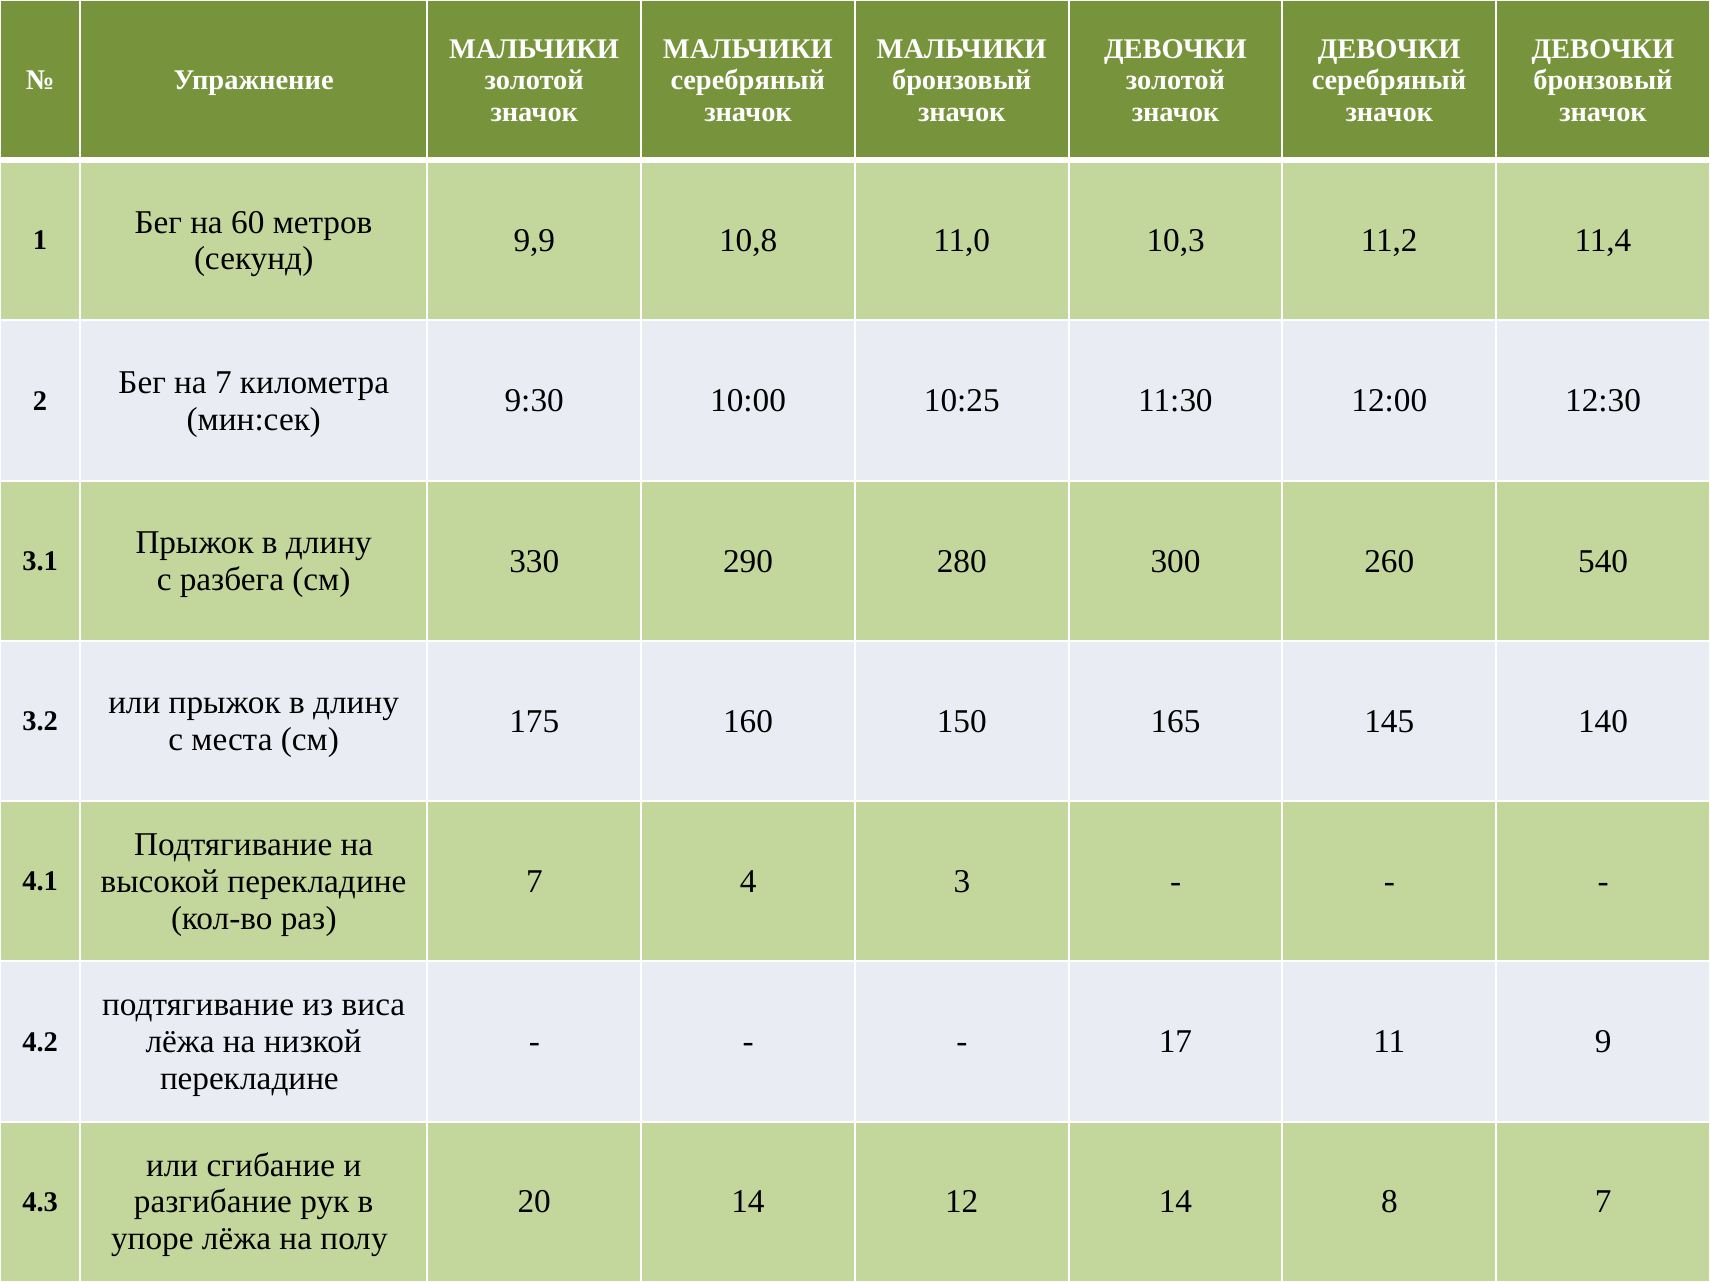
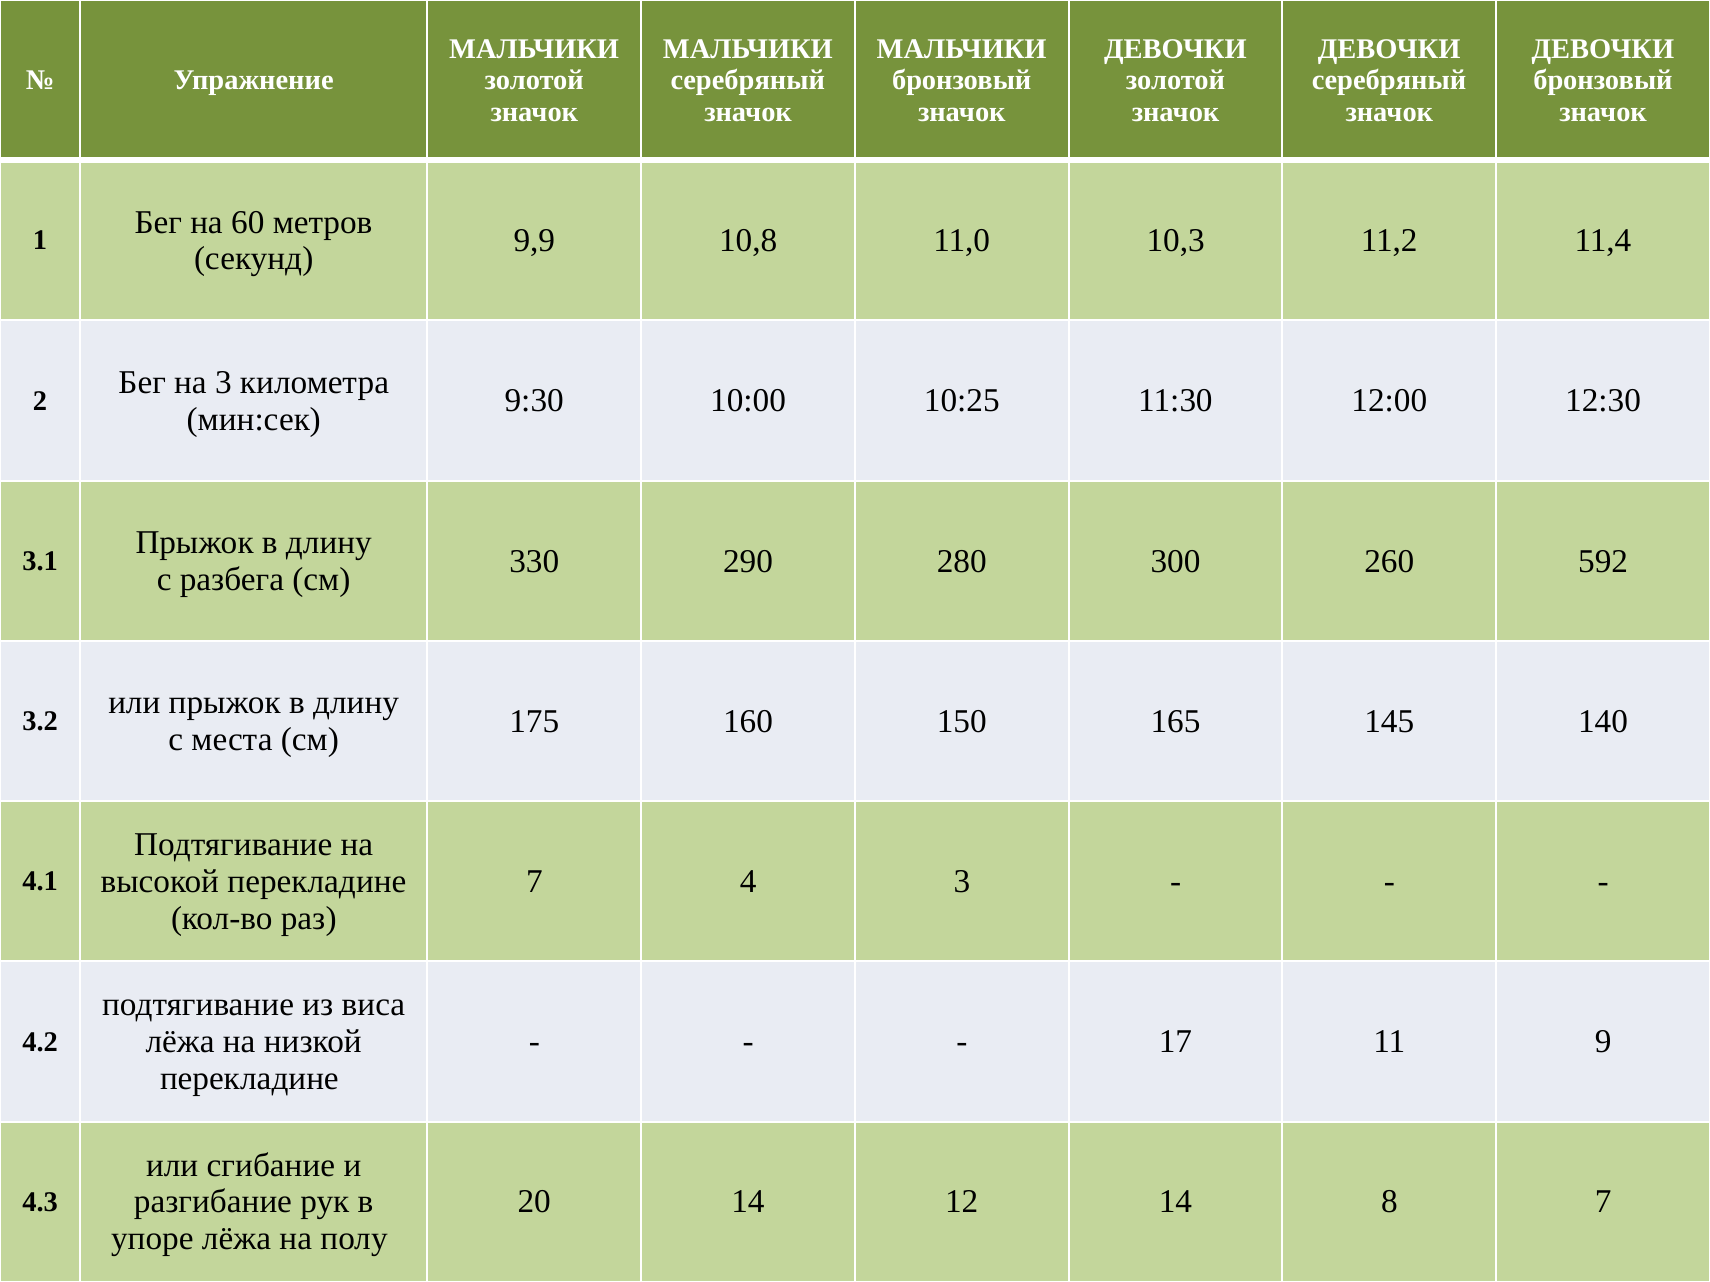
на 7: 7 -> 3
540: 540 -> 592
